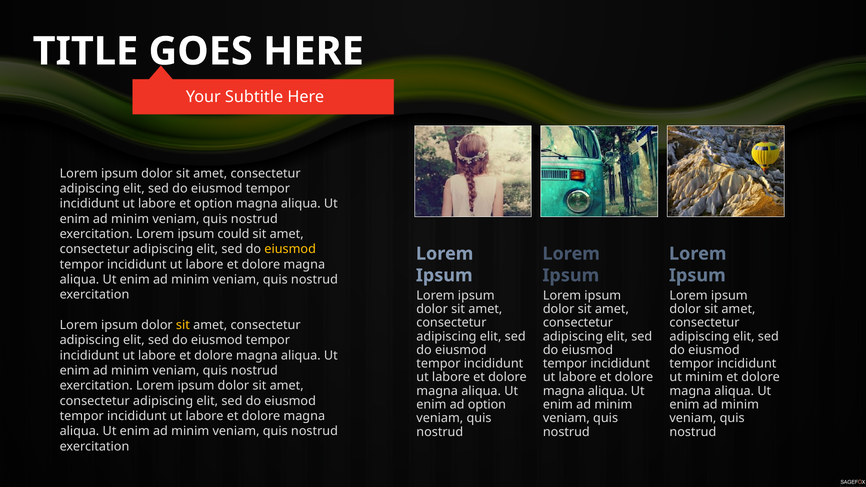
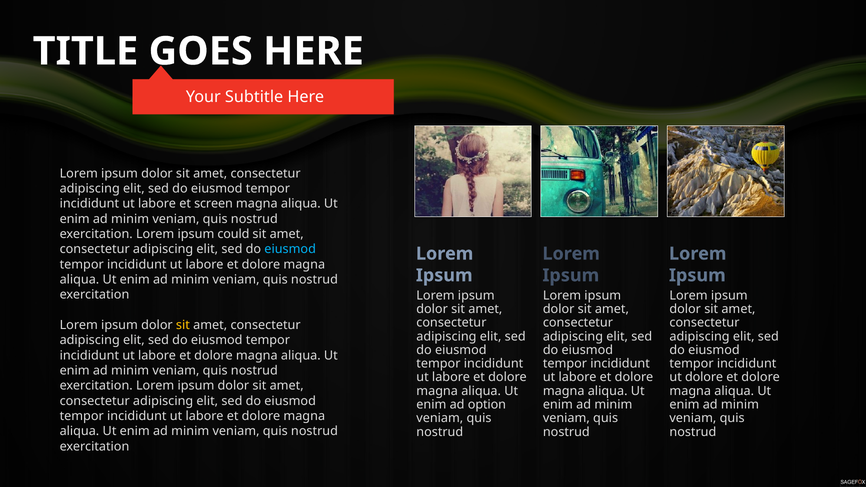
et option: option -> screen
eiusmod at (290, 249) colour: yellow -> light blue
ut minim: minim -> dolore
